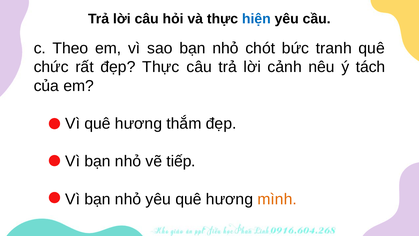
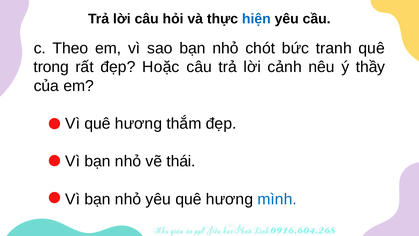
chức: chức -> trong
đẹp Thực: Thực -> Hoặc
tách: tách -> thầy
tiếp: tiếp -> thái
mình colour: orange -> blue
